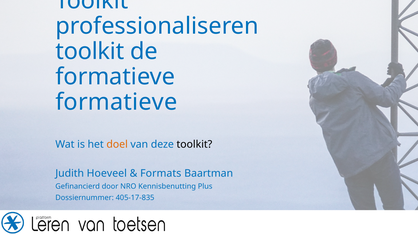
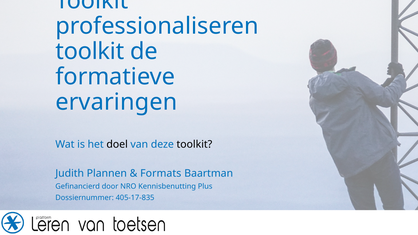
formatieve at (116, 102): formatieve -> ervaringen
doel colour: orange -> black
Hoeveel: Hoeveel -> Plannen
